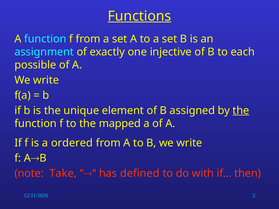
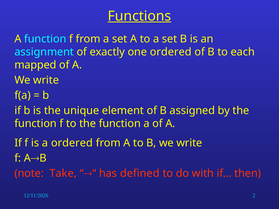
one injective: injective -> ordered
possible: possible -> mapped
the at (241, 111) underline: present -> none
to the mapped: mapped -> function
